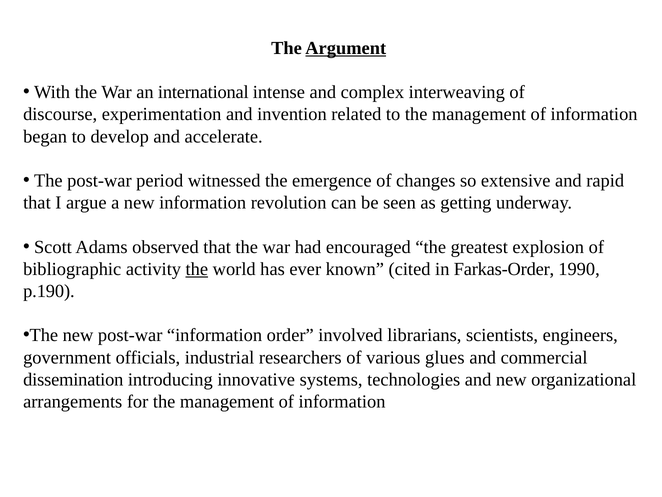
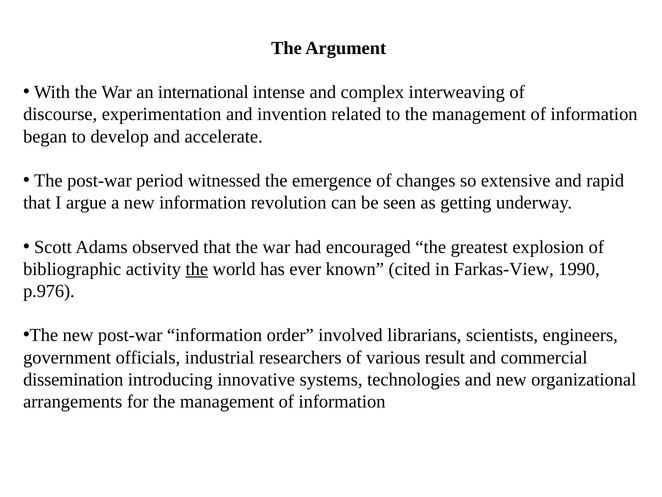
Argument underline: present -> none
Farkas-Order: Farkas-Order -> Farkas-View
p.190: p.190 -> p.976
glues: glues -> result
